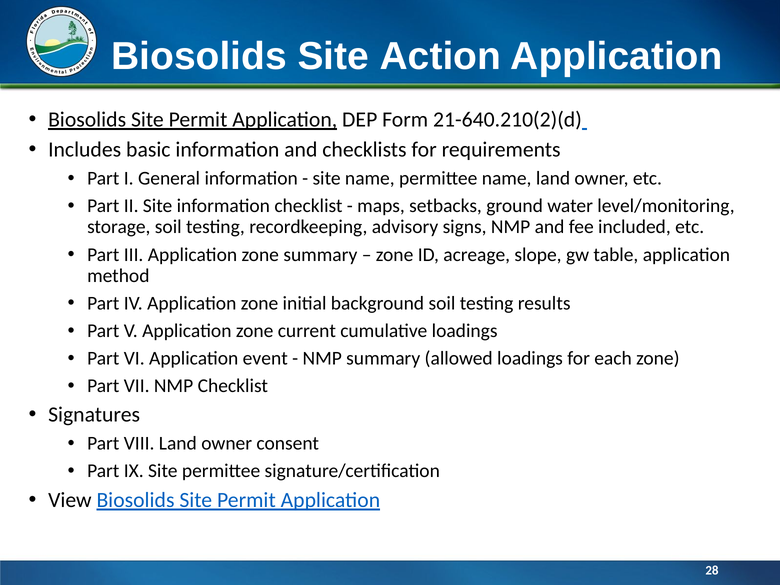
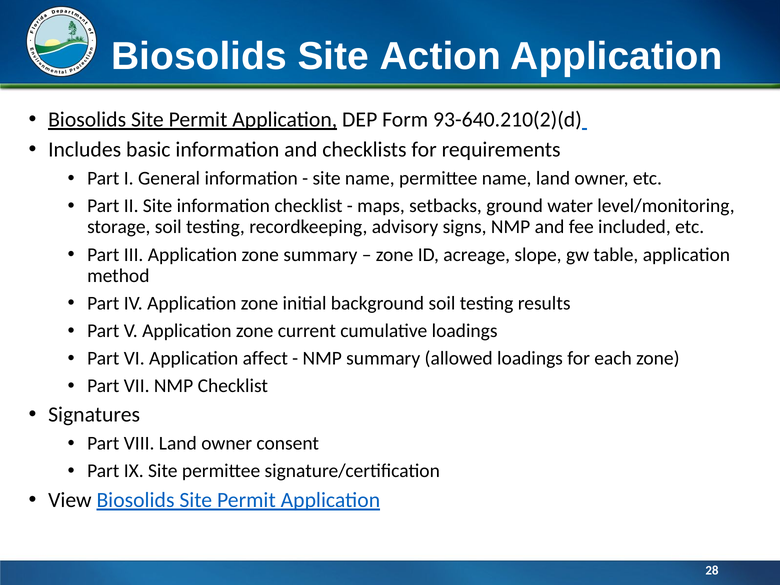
21-640.210(2)(d: 21-640.210(2)(d -> 93-640.210(2)(d
event: event -> affect
